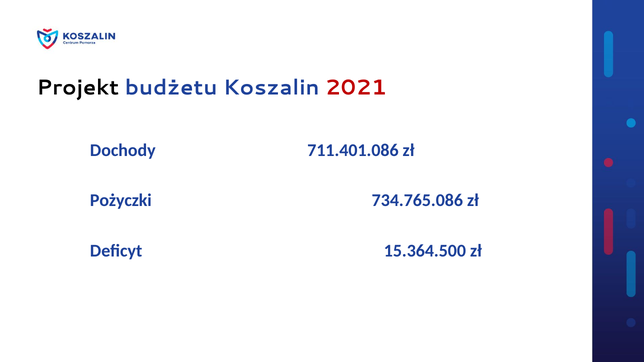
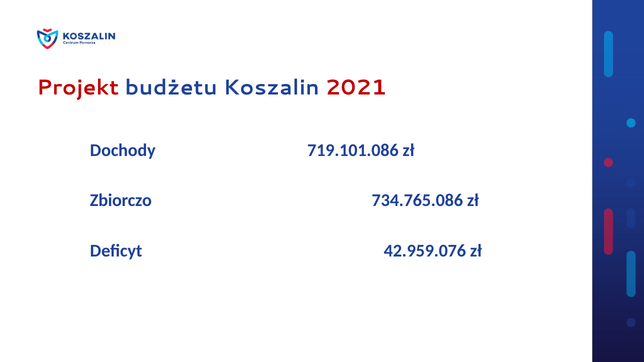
Projekt colour: black -> red
711.401.086: 711.401.086 -> 719.101.086
Pożyczki: Pożyczki -> Zbiorczo
15.364.500: 15.364.500 -> 42.959.076
